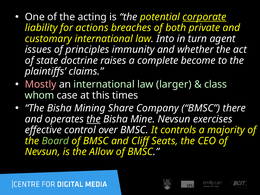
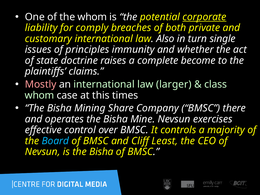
the acting: acting -> whom
actions: actions -> comply
Into: Into -> Also
agent: agent -> single
the at (94, 119) underline: present -> none
Board colour: light green -> light blue
Seats: Seats -> Least
is the Allow: Allow -> Bisha
